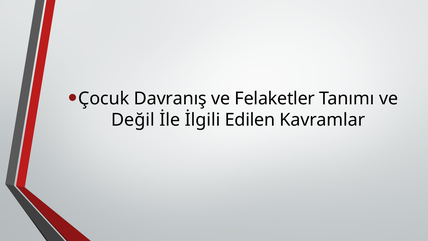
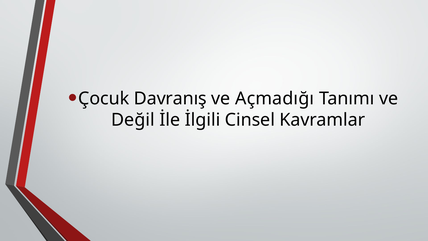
Felaketler: Felaketler -> Açmadığı
Edilen: Edilen -> Cinsel
